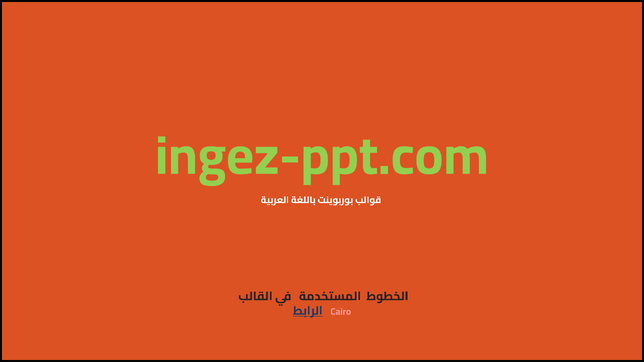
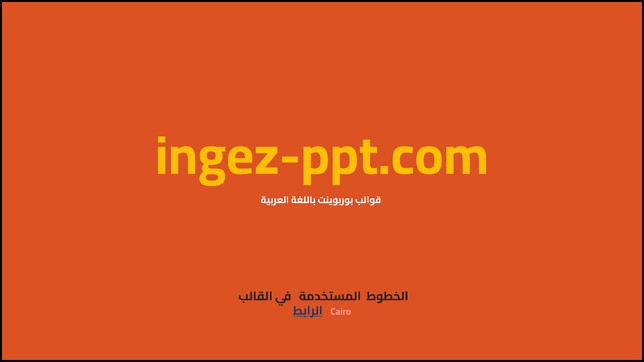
ingez-ppt.com colour: light green -> yellow
